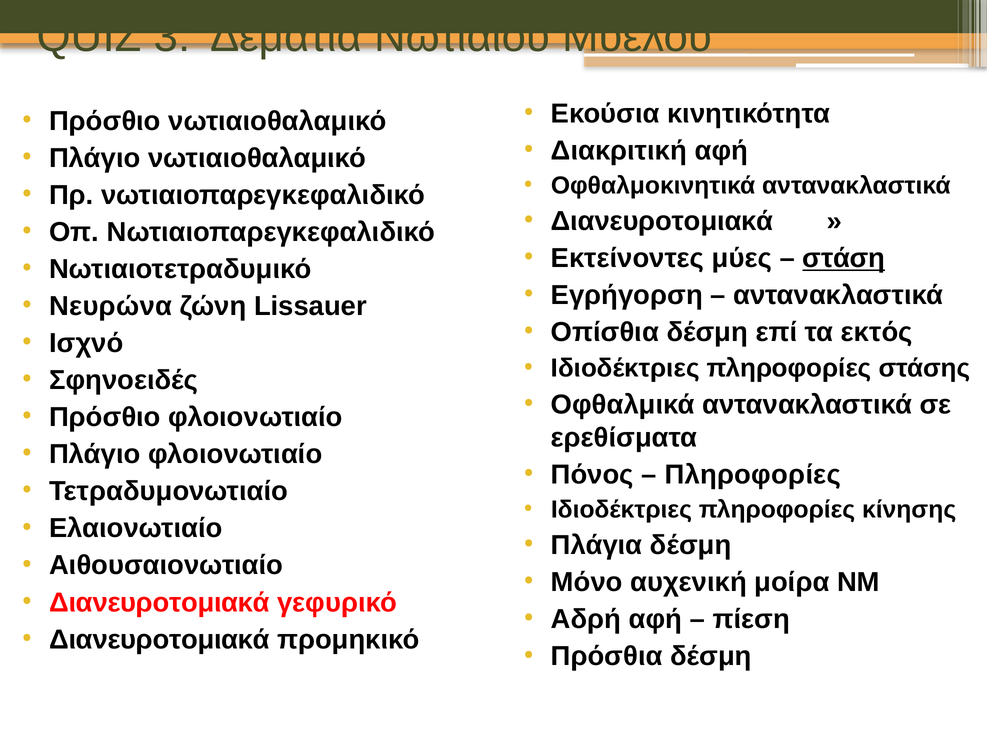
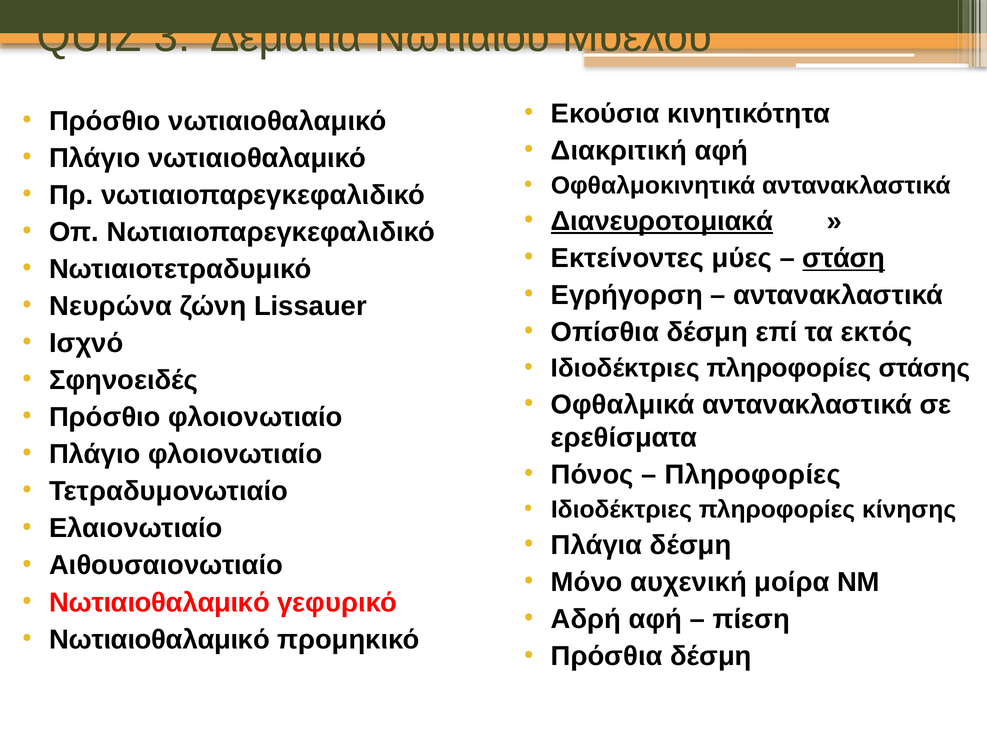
Διανευροτομιακά at (662, 221) underline: none -> present
Διανευροτομιακά at (159, 603): Διανευροτομιακά -> Νωτιαιοθαλαμικό
Διανευροτομιακά at (159, 640): Διανευροτομιακά -> Νωτιαιοθαλαμικό
